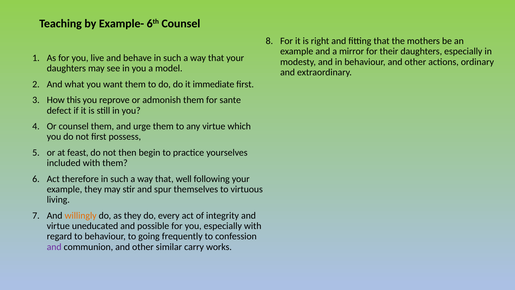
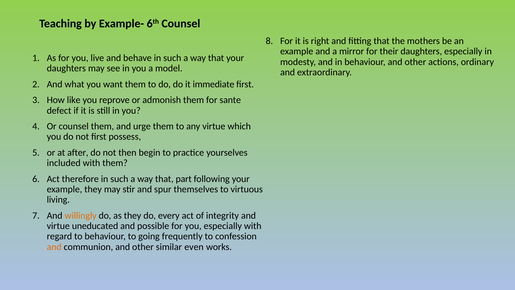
this: this -> like
feast: feast -> after
well: well -> part
and at (54, 247) colour: purple -> orange
carry: carry -> even
